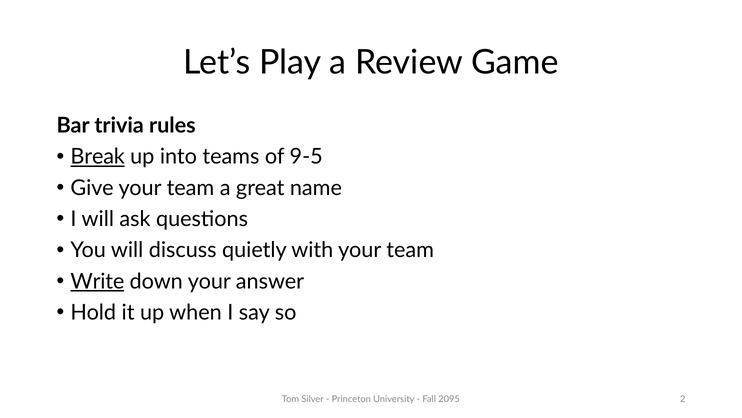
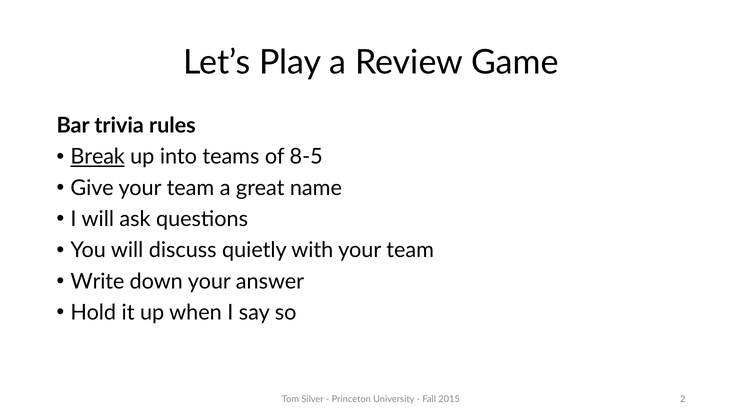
9-5: 9-5 -> 8-5
Write underline: present -> none
2095: 2095 -> 2015
